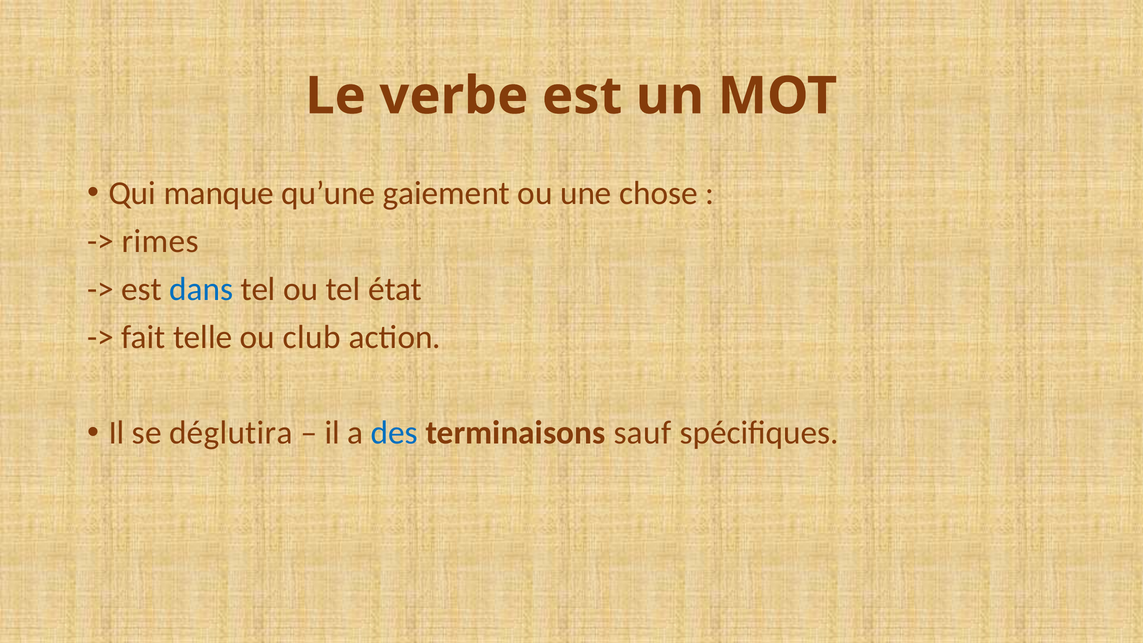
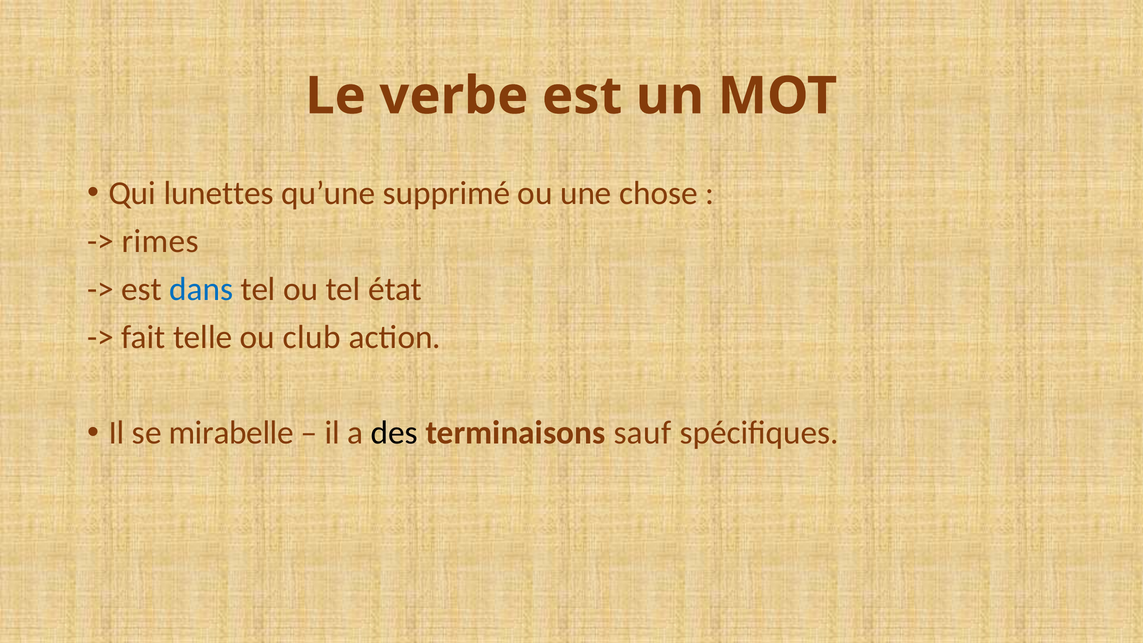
manque: manque -> lunettes
gaiement: gaiement -> supprimé
déglutira: déglutira -> mirabelle
des colour: blue -> black
